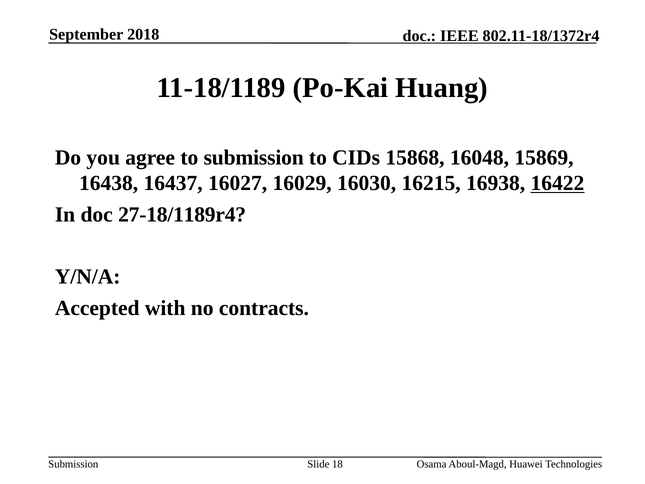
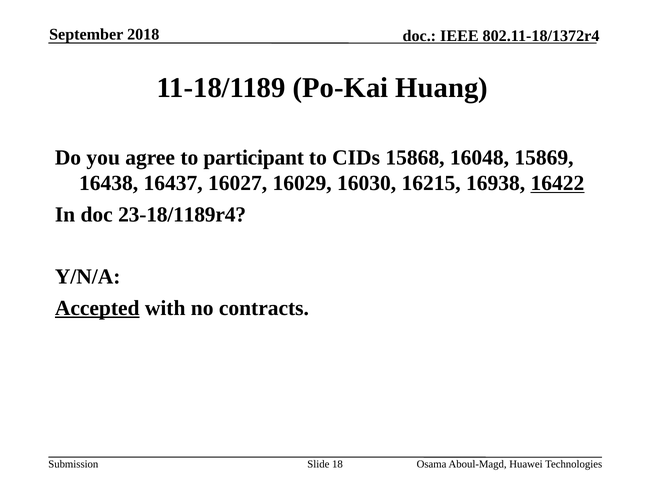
to submission: submission -> participant
27-18/1189r4: 27-18/1189r4 -> 23-18/1189r4
Accepted underline: none -> present
